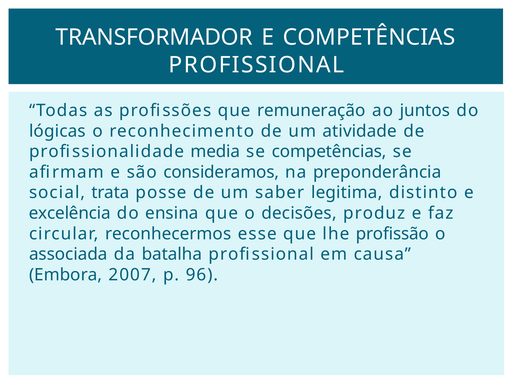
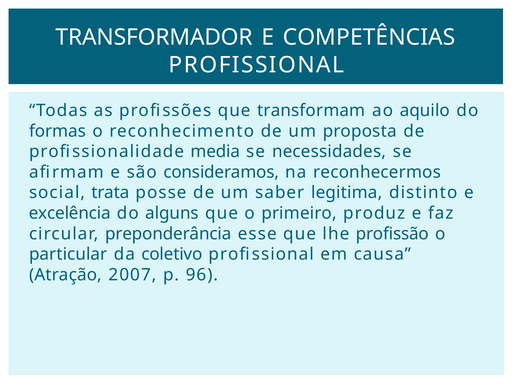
remuneração: remuneração -> transformam
juntos: juntos -> aquilo
lógicas: lógicas -> formas
atividade: atividade -> proposta
se competências: competências -> necessidades
preponderância: preponderância -> reconhecermos
ensina: ensina -> alguns
decisões: decisões -> primeiro
reconhecermos: reconhecermos -> preponderância
associada: associada -> particular
batalha: batalha -> coletivo
Embora: Embora -> Atração
